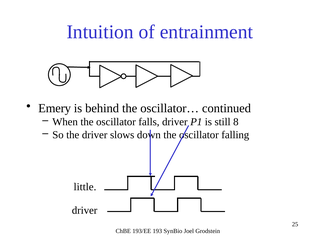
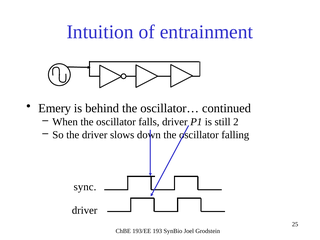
8: 8 -> 2
little: little -> sync
